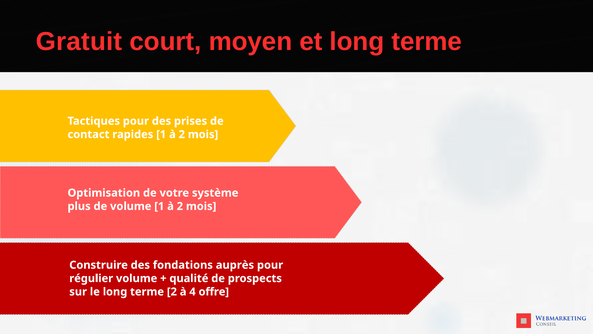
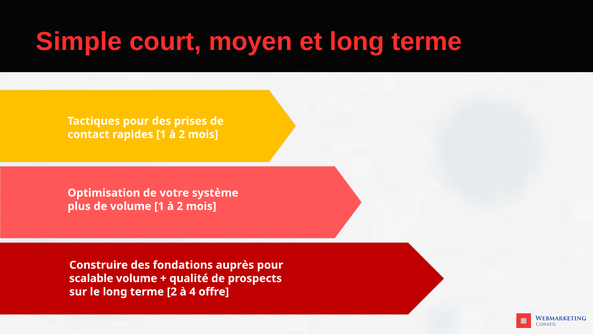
Gratuit: Gratuit -> Simple
régulier: régulier -> scalable
